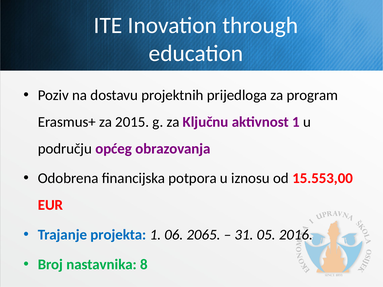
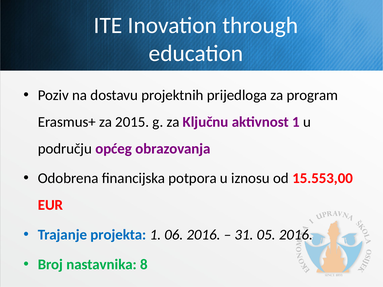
06 2065: 2065 -> 2016
